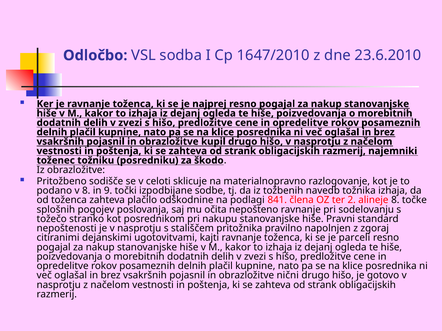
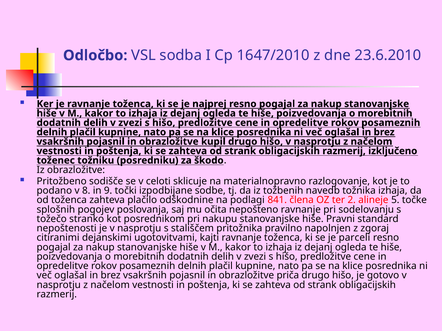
najemniki: najemniki -> izključeno
alineje 8: 8 -> 5
nični: nični -> priča
